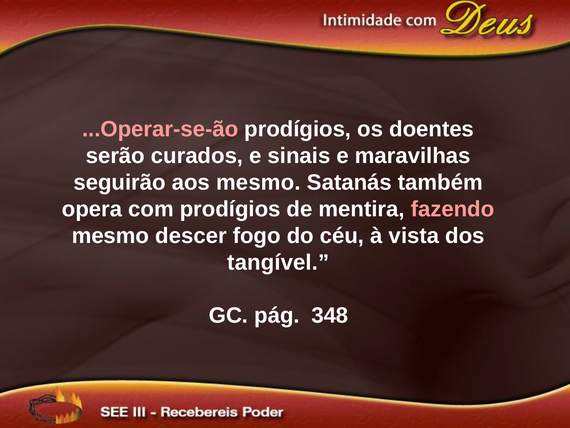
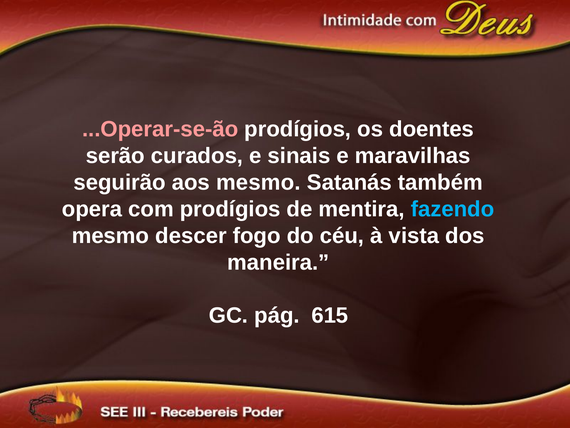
fazendo colour: pink -> light blue
tangível: tangível -> maneira
348: 348 -> 615
